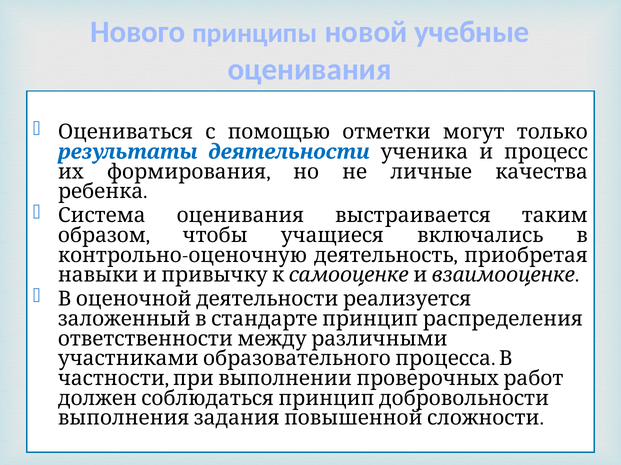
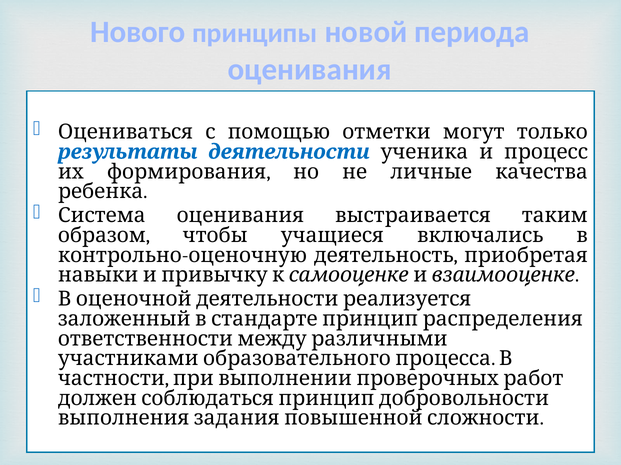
учебные: учебные -> периода
